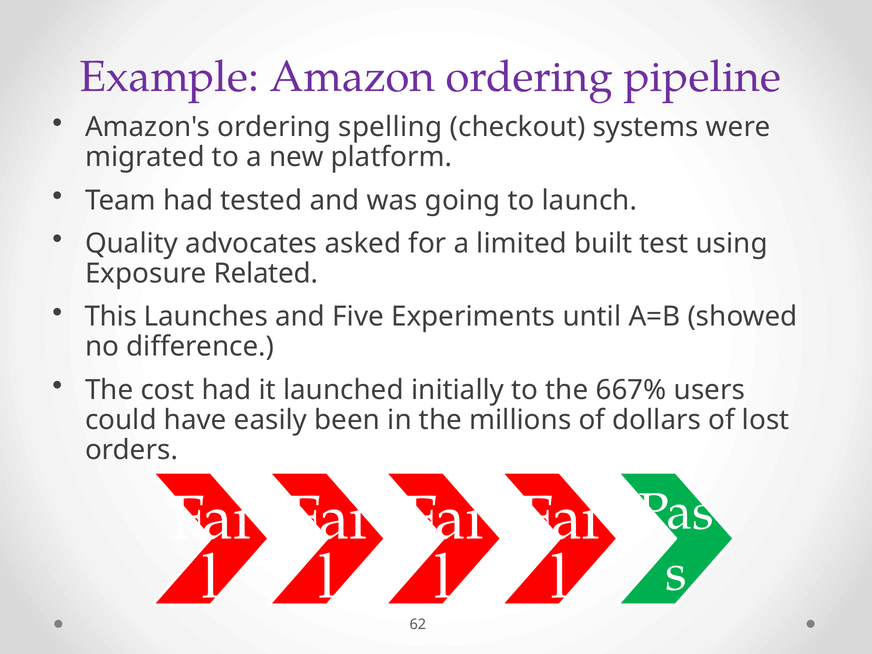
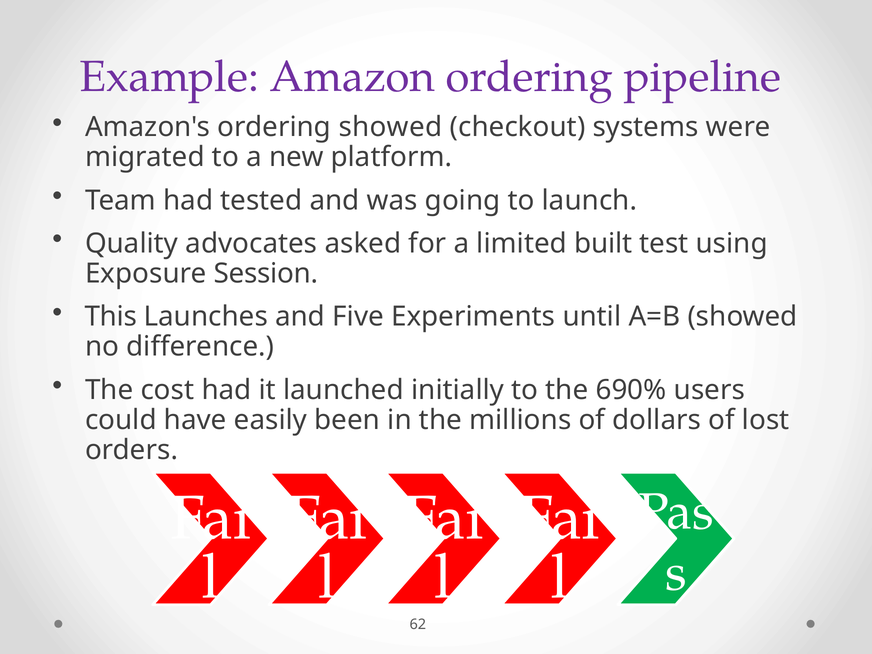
ordering spelling: spelling -> showed
Related: Related -> Session
667%: 667% -> 690%
